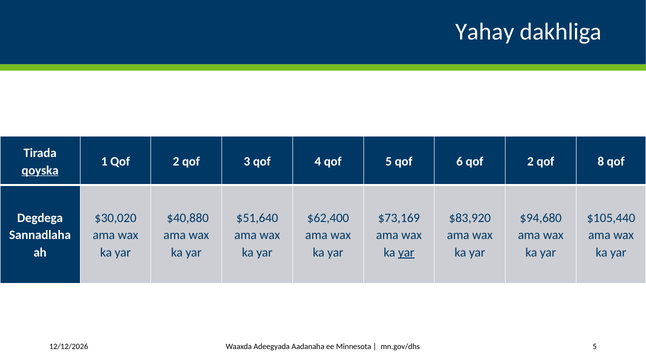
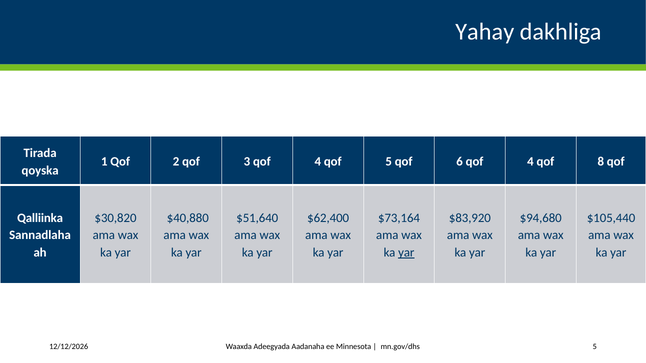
6 qof 2: 2 -> 4
qoyska underline: present -> none
Degdega: Degdega -> Qalliinka
$30,020: $30,020 -> $30,820
$73,169: $73,169 -> $73,164
